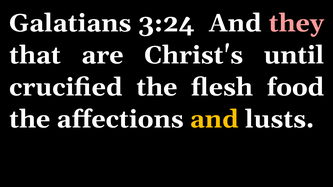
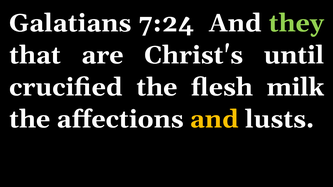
3:24: 3:24 -> 7:24
they colour: pink -> light green
food: food -> milk
